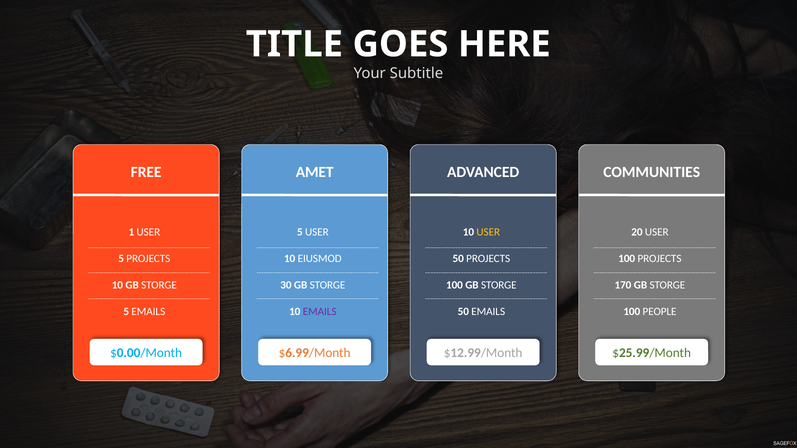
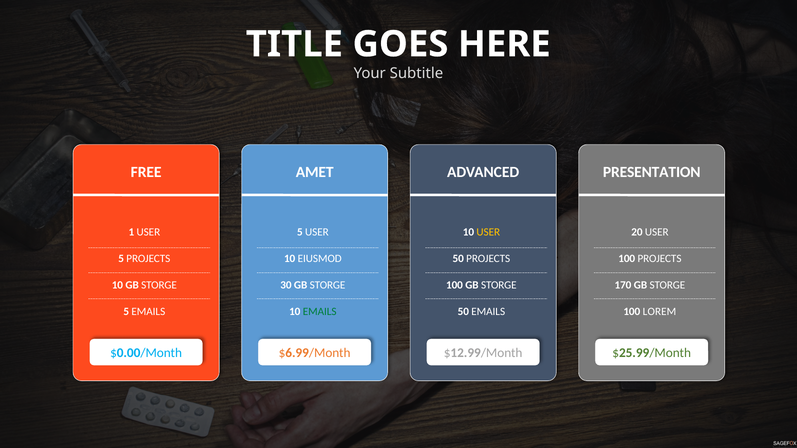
COMMUNITIES: COMMUNITIES -> PRESENTATION
EMAILS at (320, 312) colour: purple -> green
PEOPLE: PEOPLE -> LOREM
